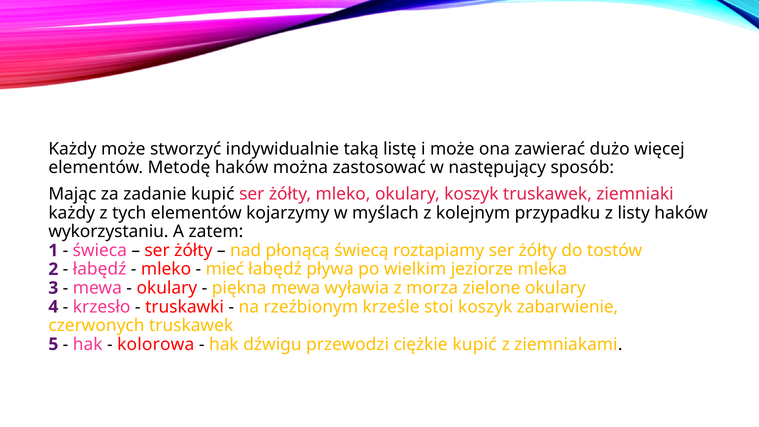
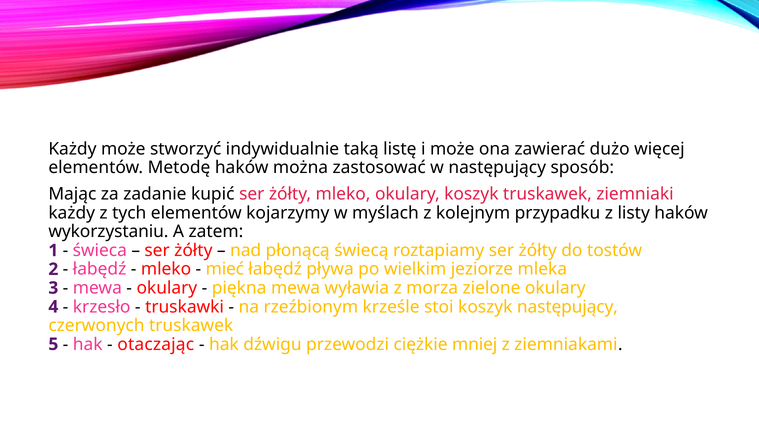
koszyk zabarwienie: zabarwienie -> następujący
kolorowa: kolorowa -> otaczając
ciężkie kupić: kupić -> mniej
